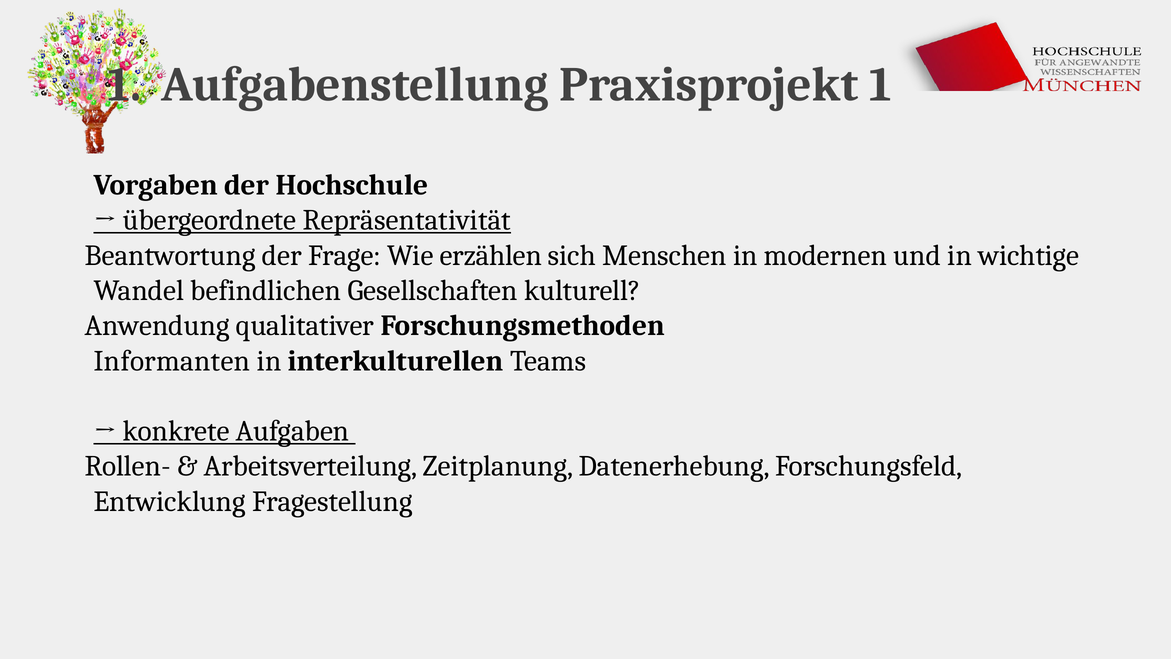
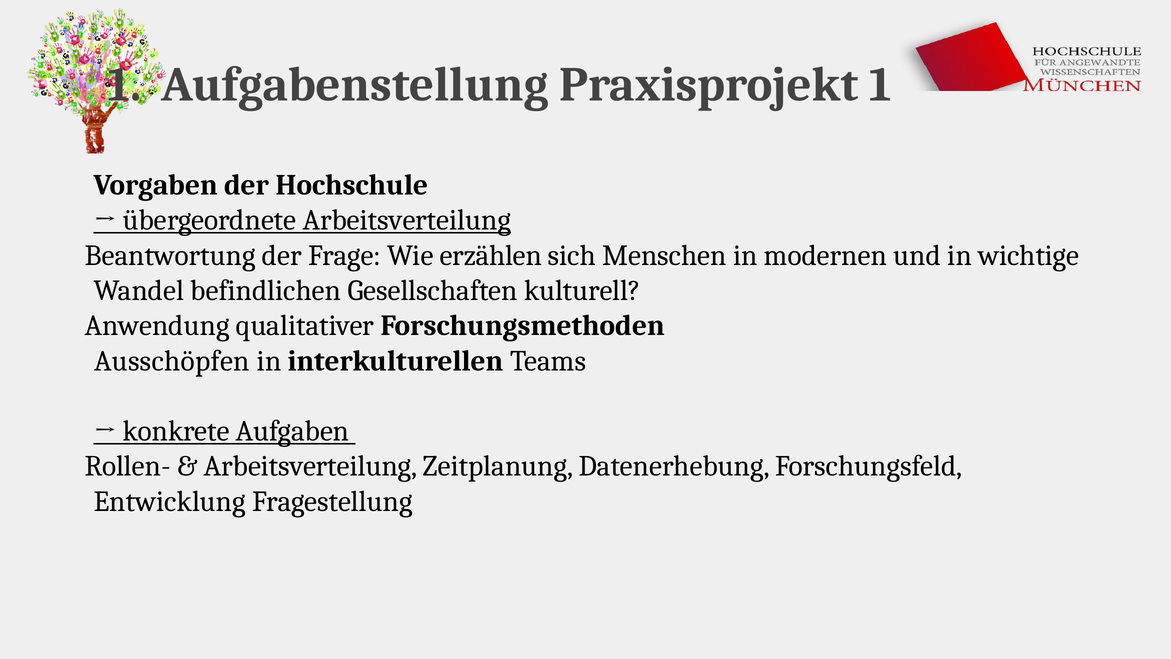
übergeordnete Repräsentativität: Repräsentativität -> Arbeitsverteilung
Informanten: Informanten -> Ausschöpfen
